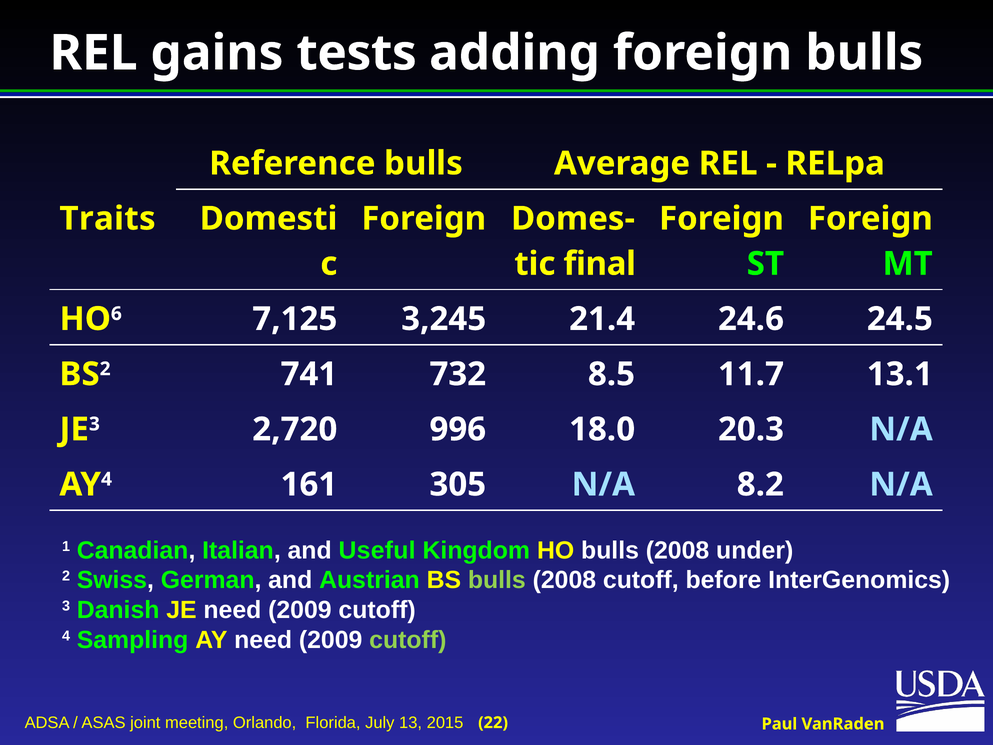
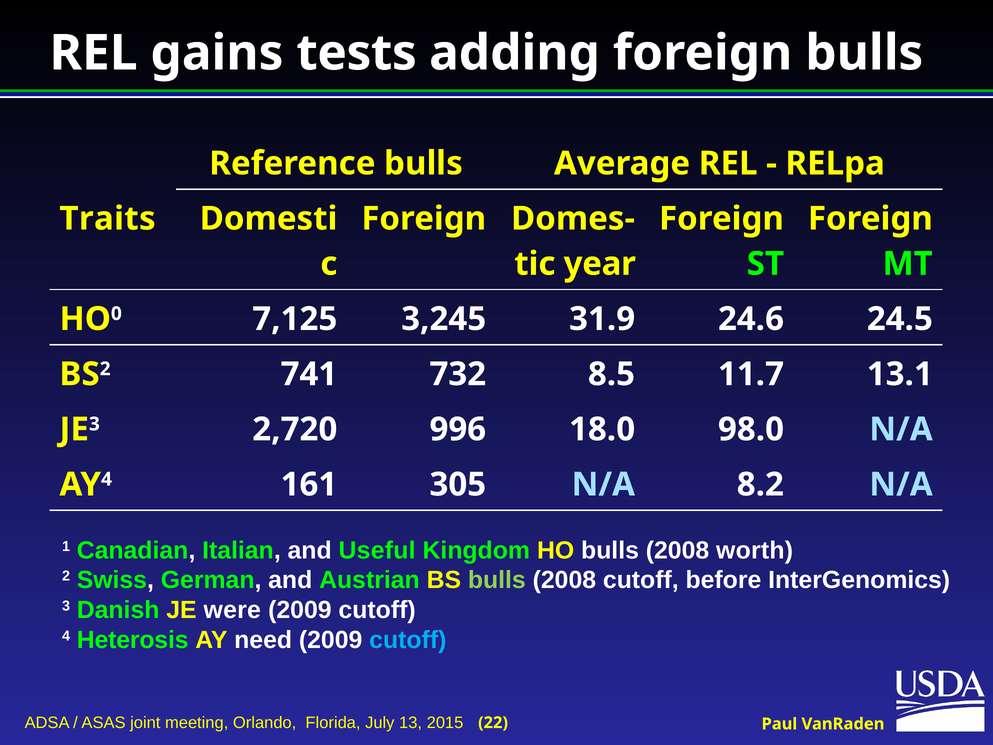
final: final -> year
6: 6 -> 0
21.4: 21.4 -> 31.9
20.3: 20.3 -> 98.0
under: under -> worth
JE need: need -> were
Sampling: Sampling -> Heterosis
cutoff at (408, 640) colour: light green -> light blue
